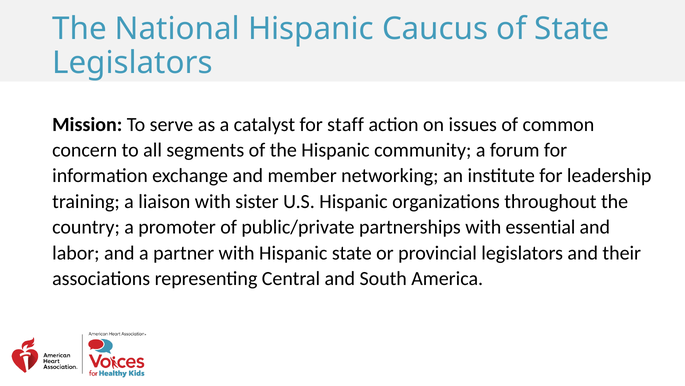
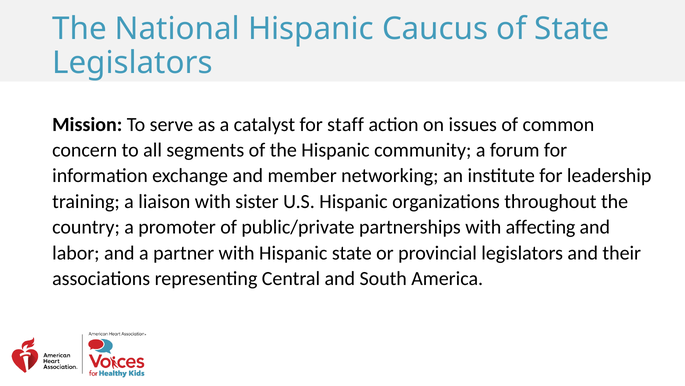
essential: essential -> affecting
